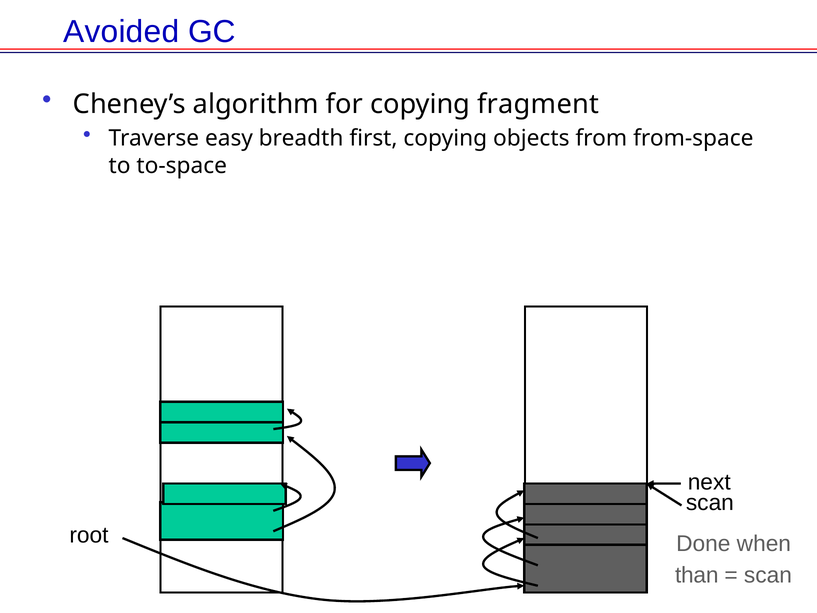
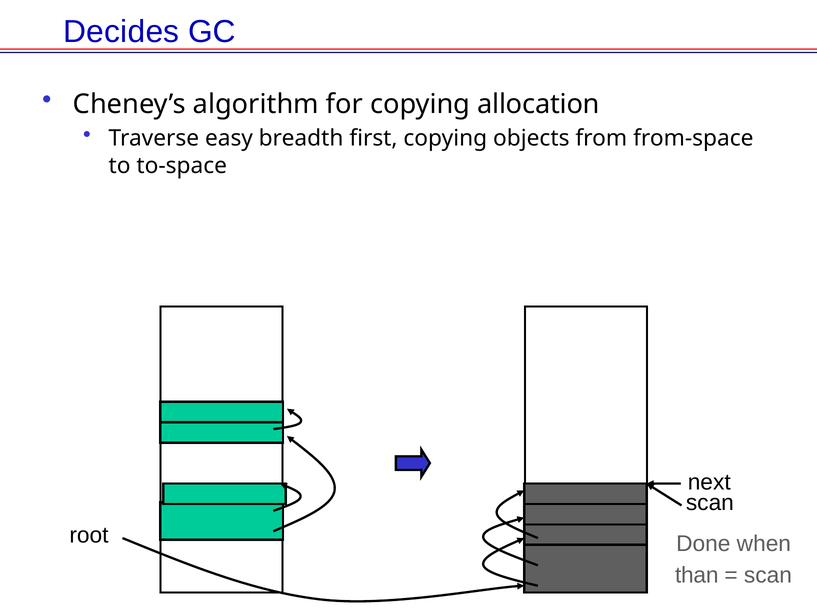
Avoided: Avoided -> Decides
fragment: fragment -> allocation
